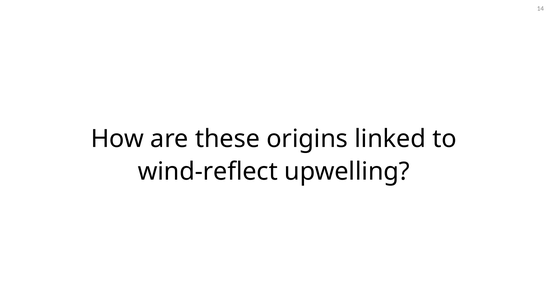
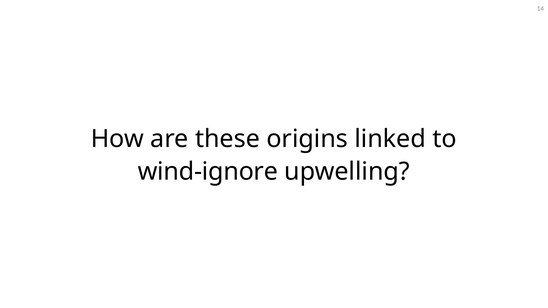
wind-reflect: wind-reflect -> wind-ignore
